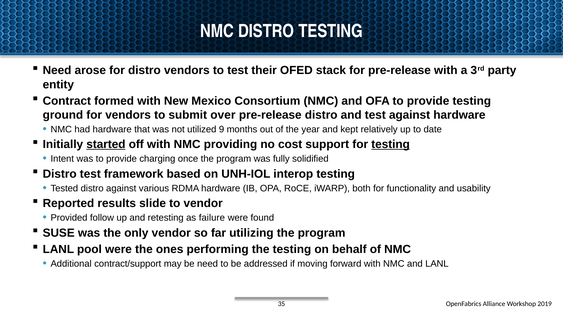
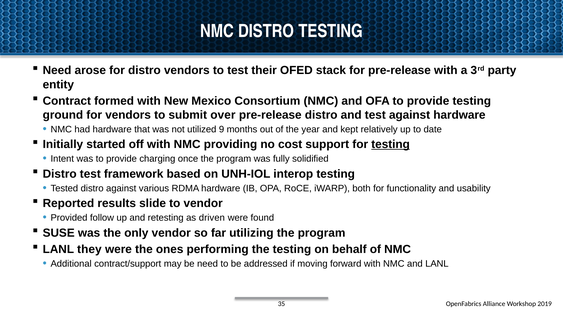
started underline: present -> none
failure: failure -> driven
pool: pool -> they
